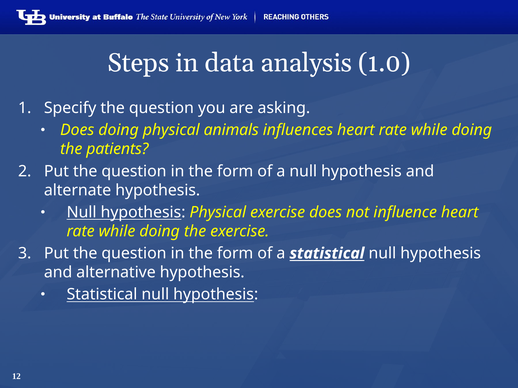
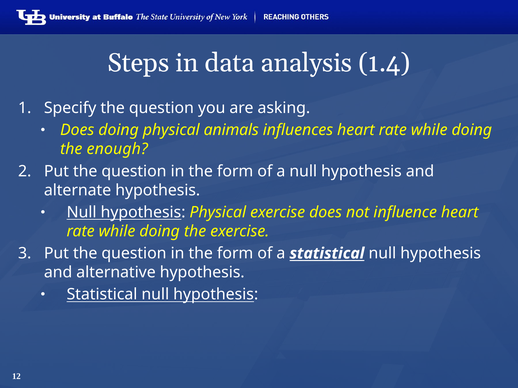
1.0: 1.0 -> 1.4
patients: patients -> enough
